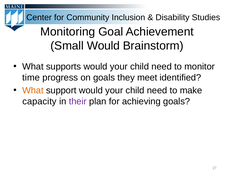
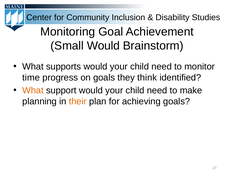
meet: meet -> think
capacity: capacity -> planning
their colour: purple -> orange
